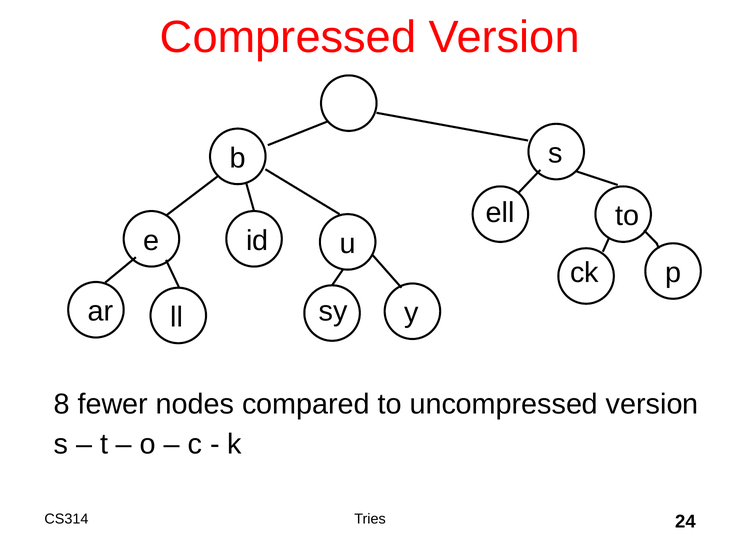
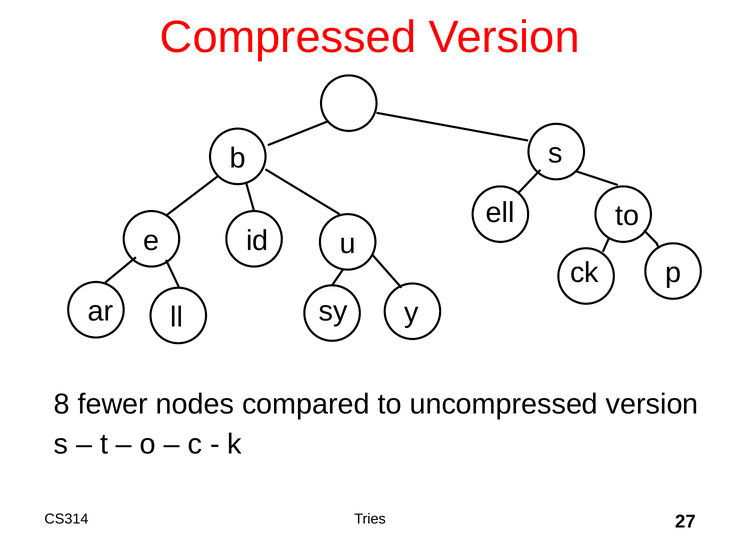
24: 24 -> 27
